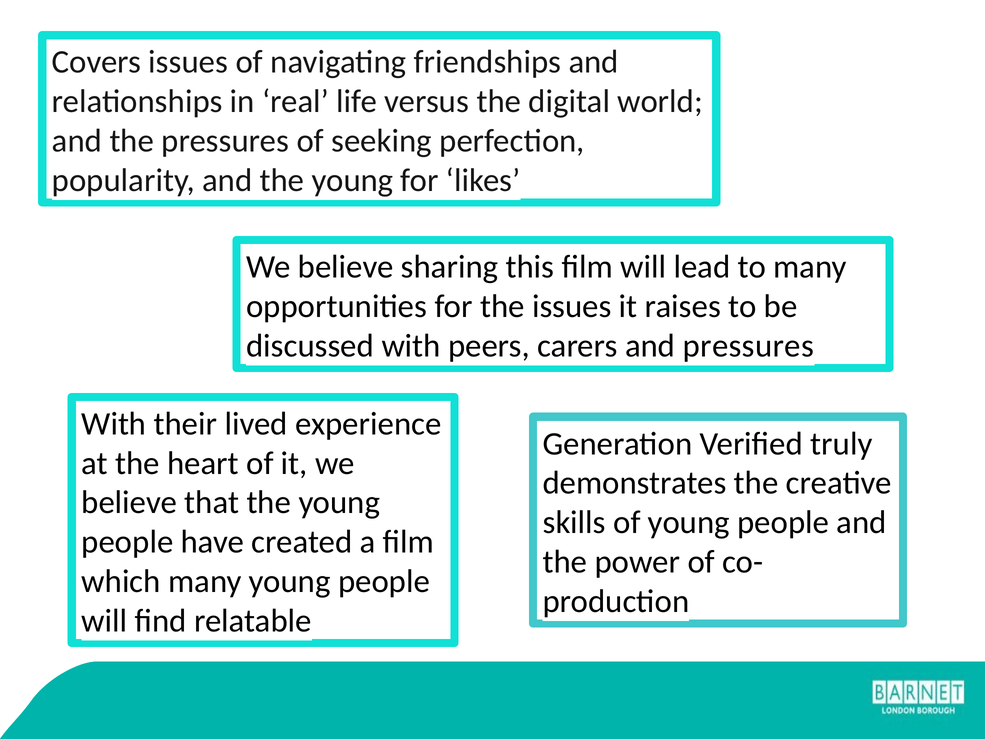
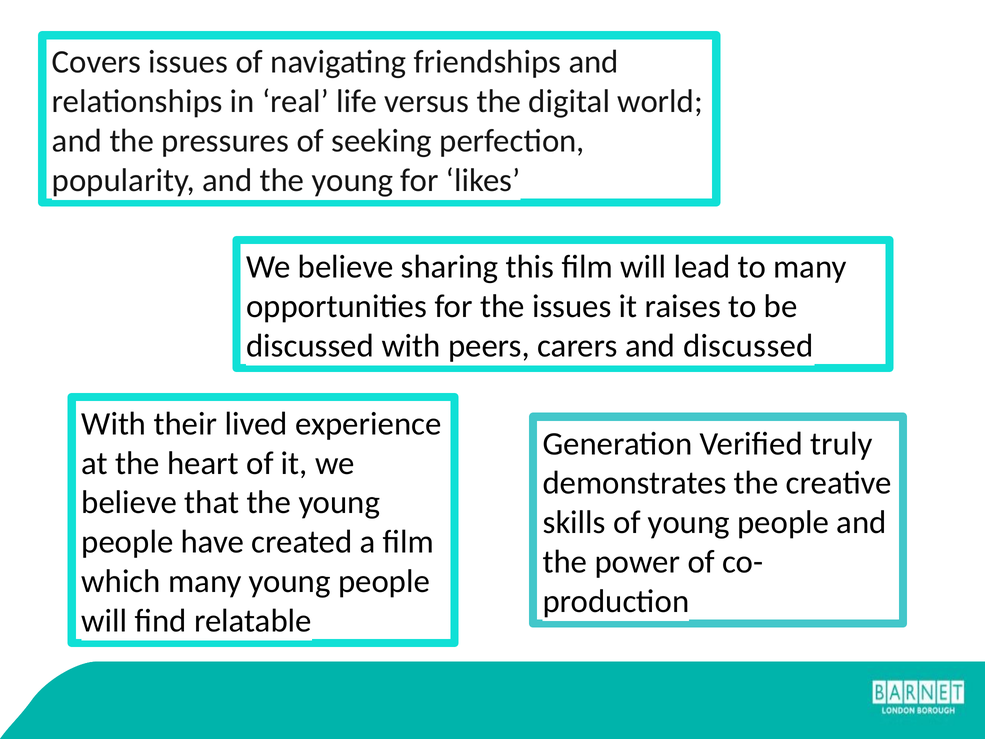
and pressures: pressures -> discussed
